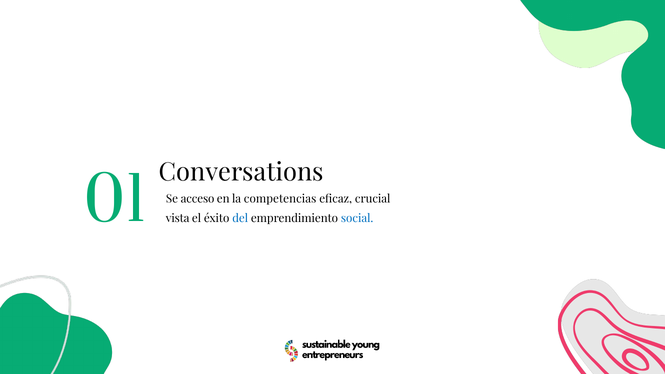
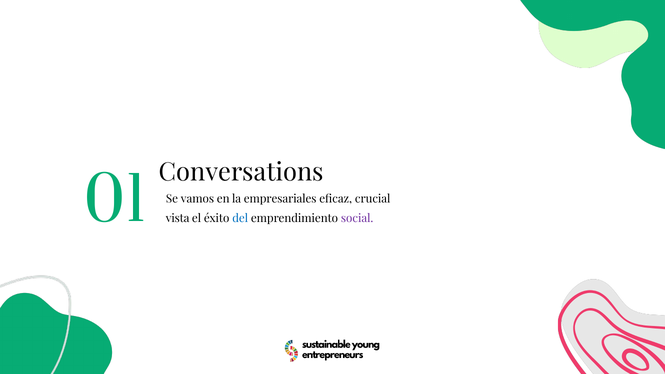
acceso: acceso -> vamos
competencias: competencias -> empresariales
social colour: blue -> purple
